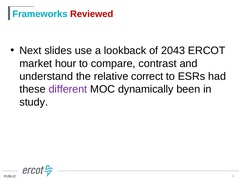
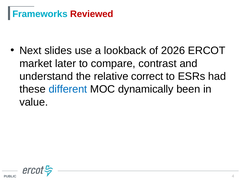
2043: 2043 -> 2026
hour: hour -> later
different colour: purple -> blue
study: study -> value
